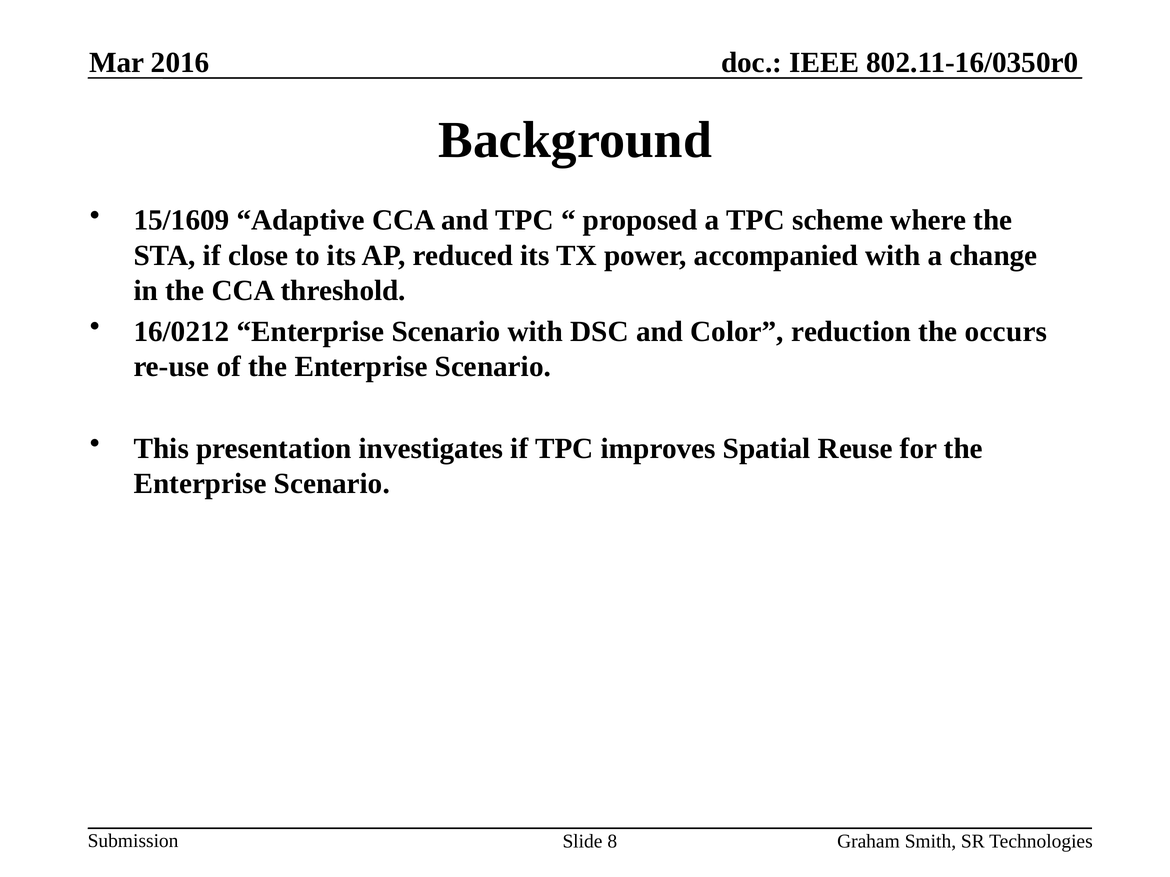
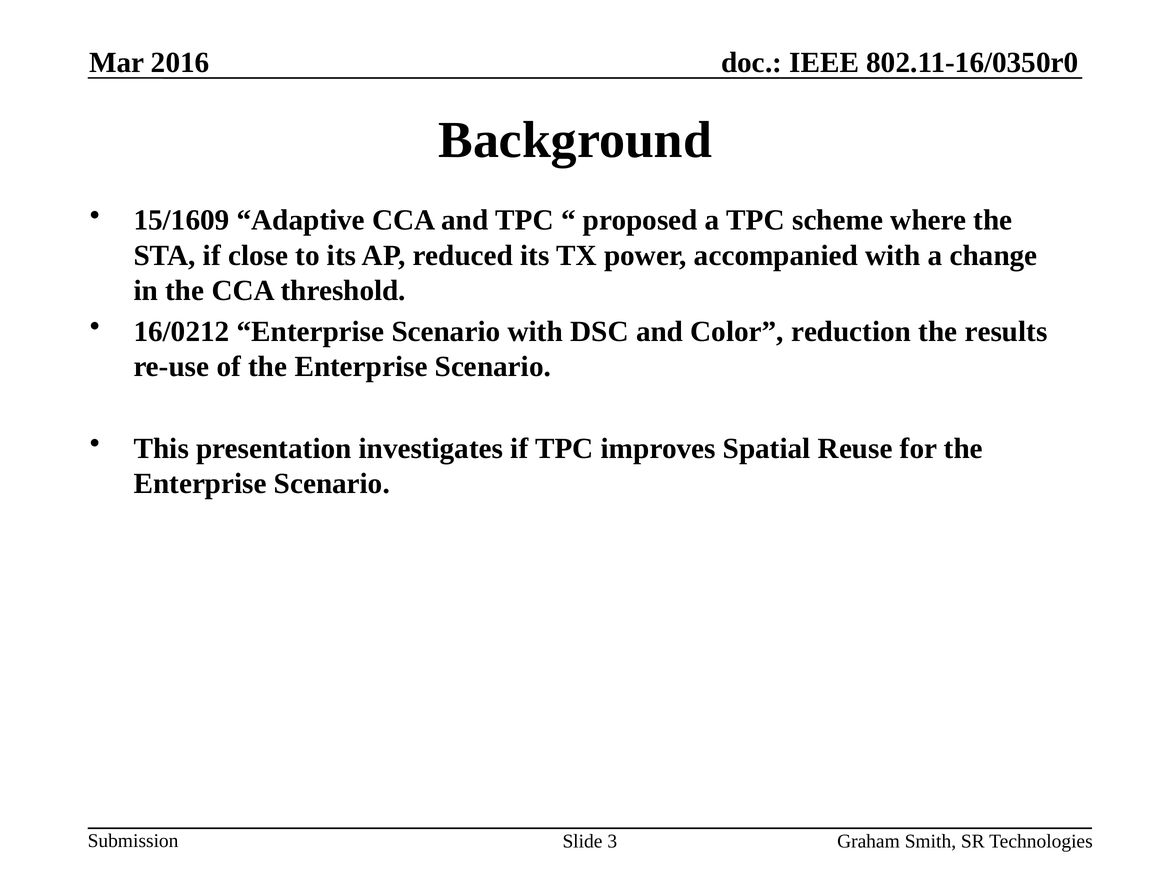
occurs: occurs -> results
8: 8 -> 3
